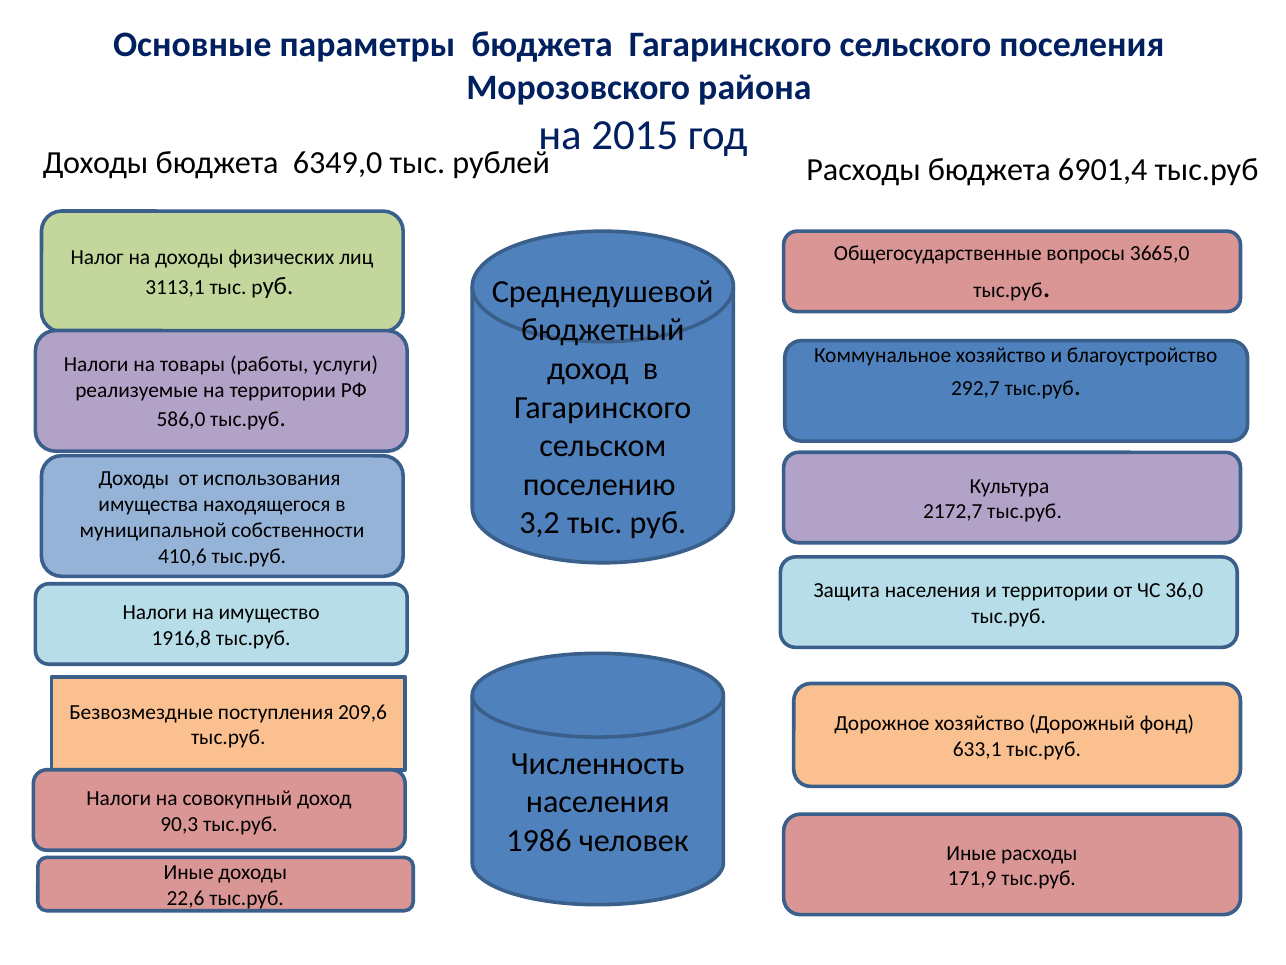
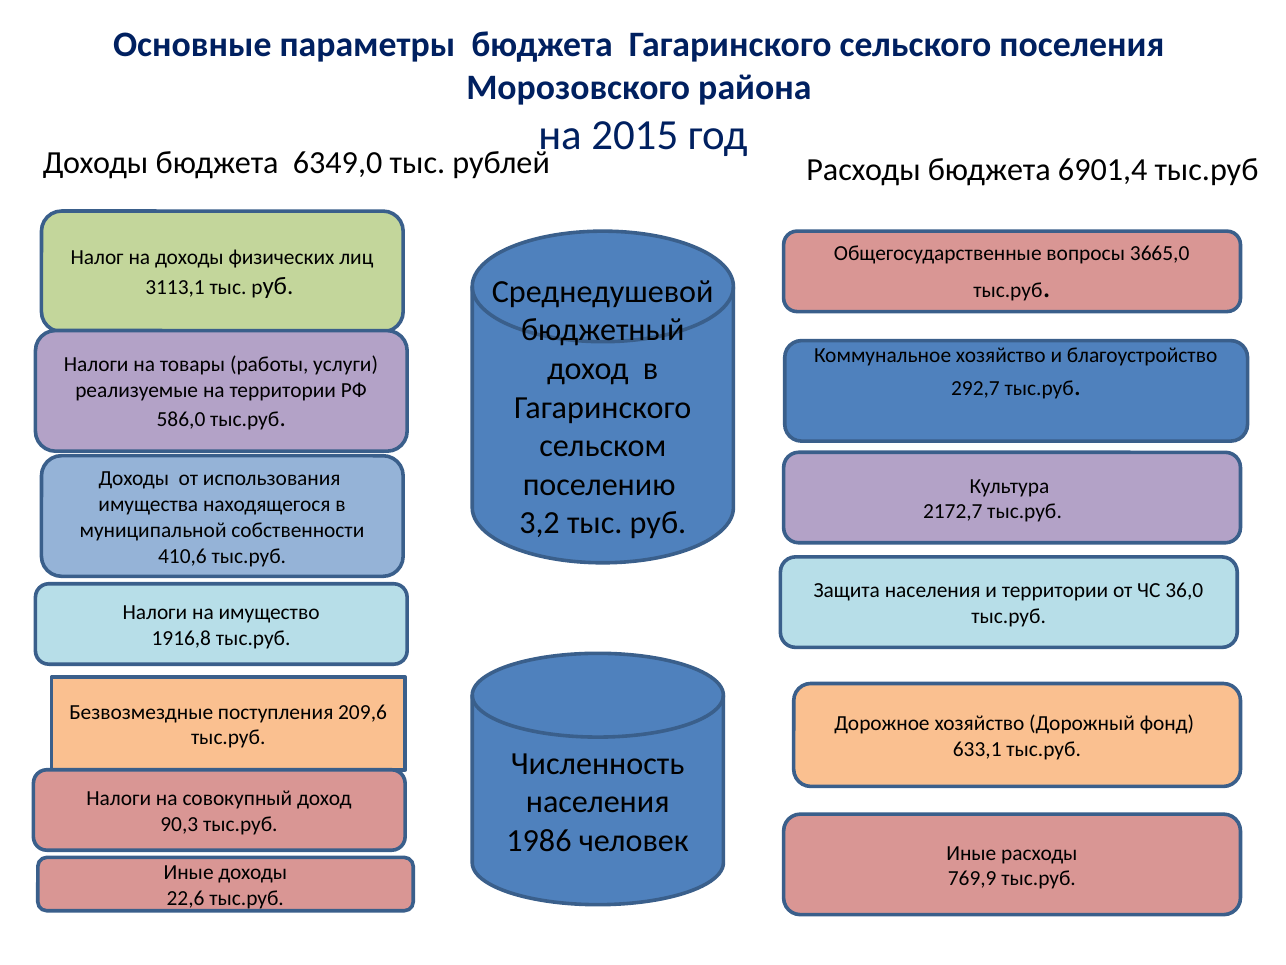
171,9: 171,9 -> 769,9
